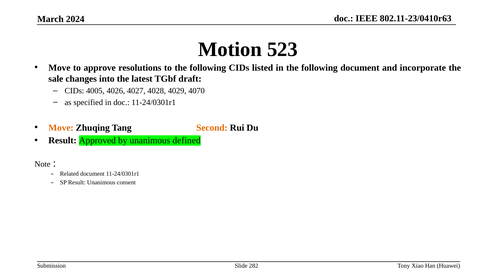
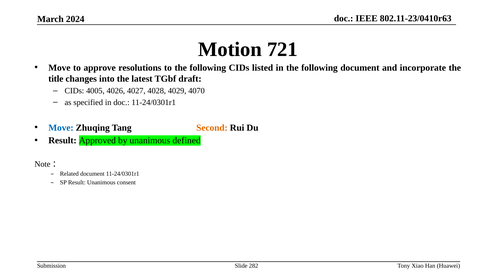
523: 523 -> 721
sale: sale -> title
Move at (61, 128) colour: orange -> blue
